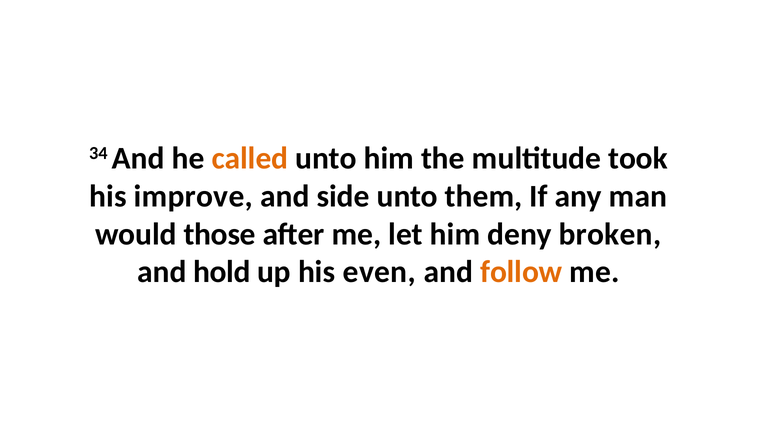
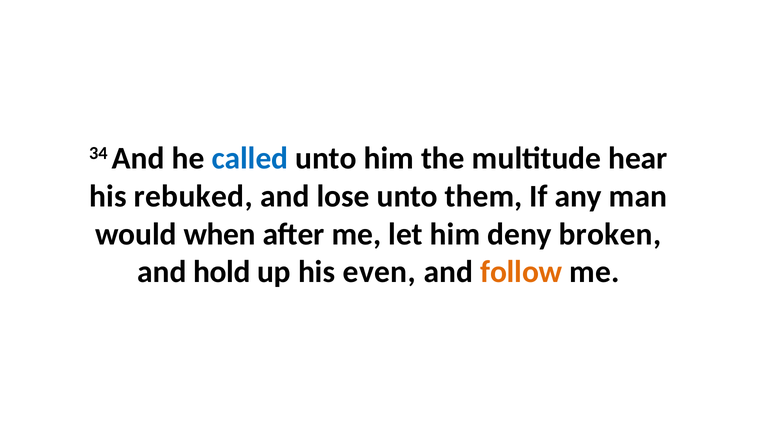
called colour: orange -> blue
took: took -> hear
improve: improve -> rebuked
side: side -> lose
those: those -> when
